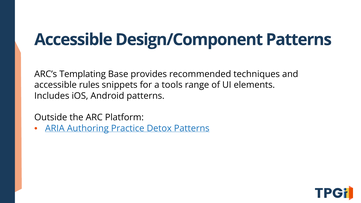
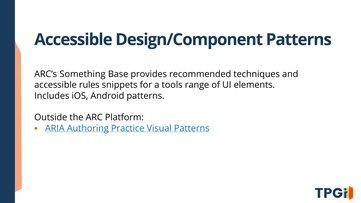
Templating: Templating -> Something
Detox: Detox -> Visual
